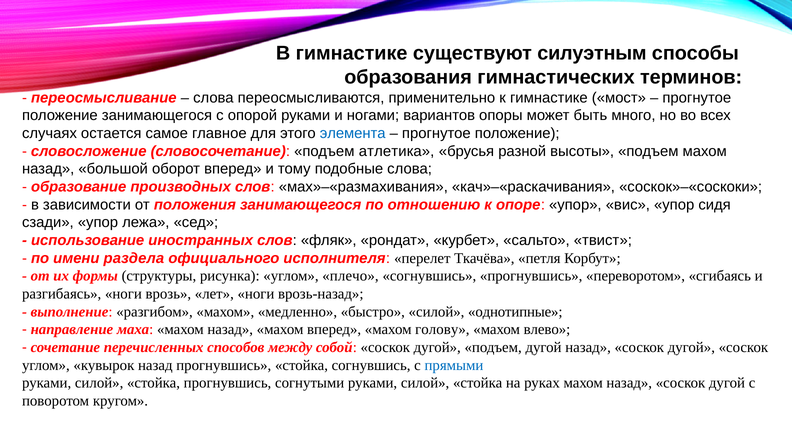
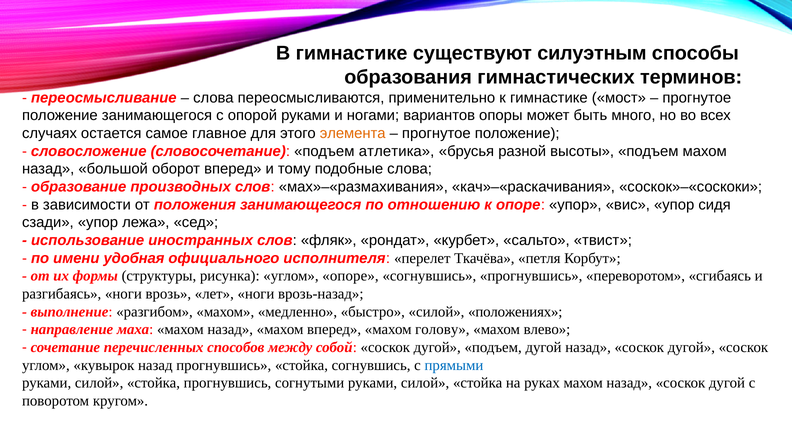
элемента colour: blue -> orange
раздела: раздела -> удобная
углом плечо: плечо -> опоре
однотипные: однотипные -> положениях
